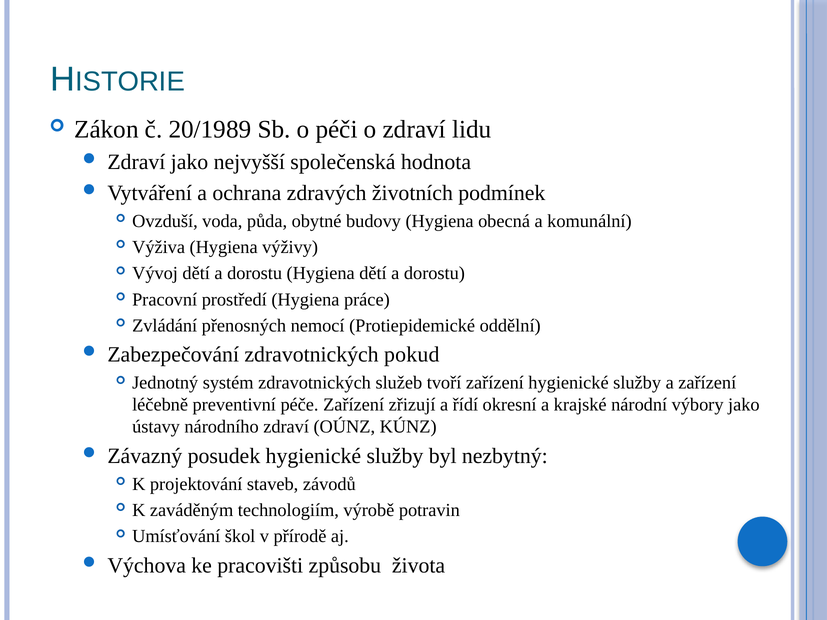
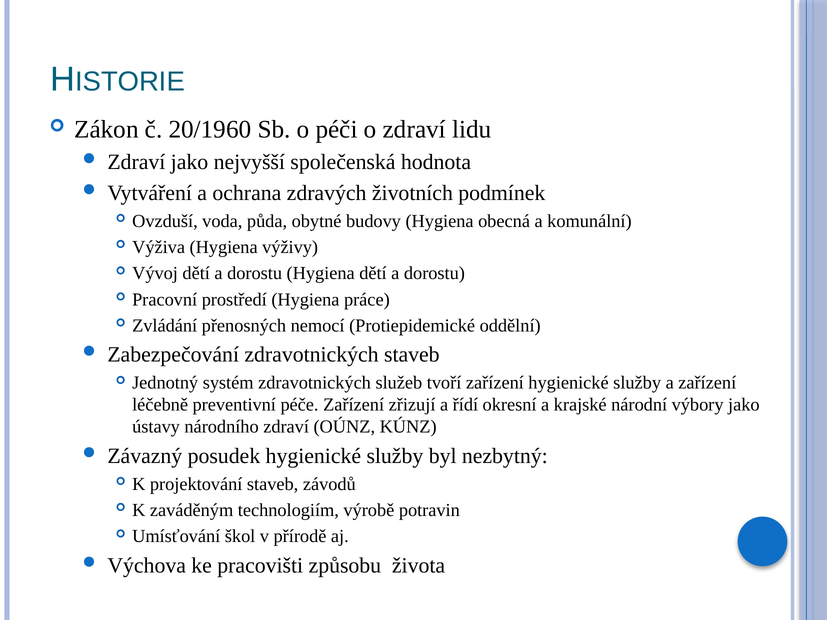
20/1989: 20/1989 -> 20/1960
zdravotnických pokud: pokud -> staveb
